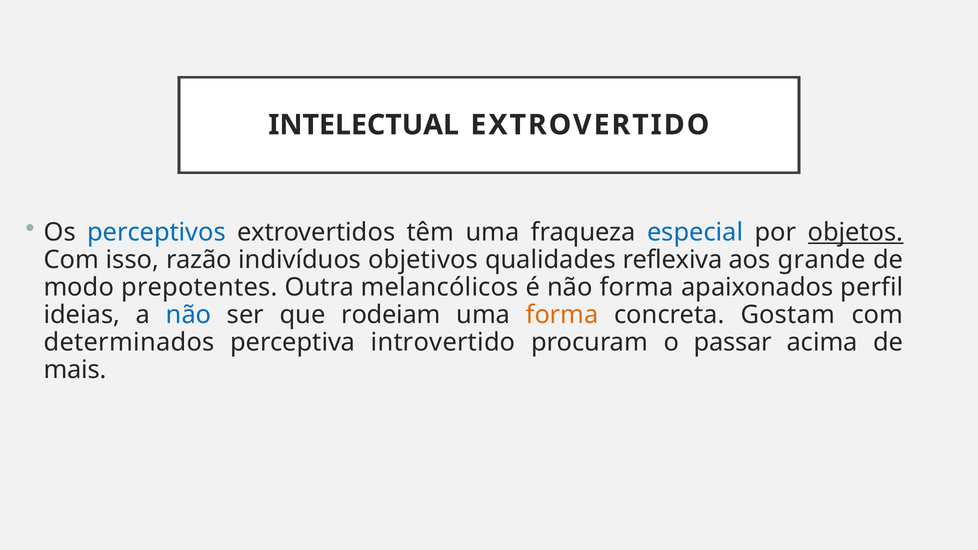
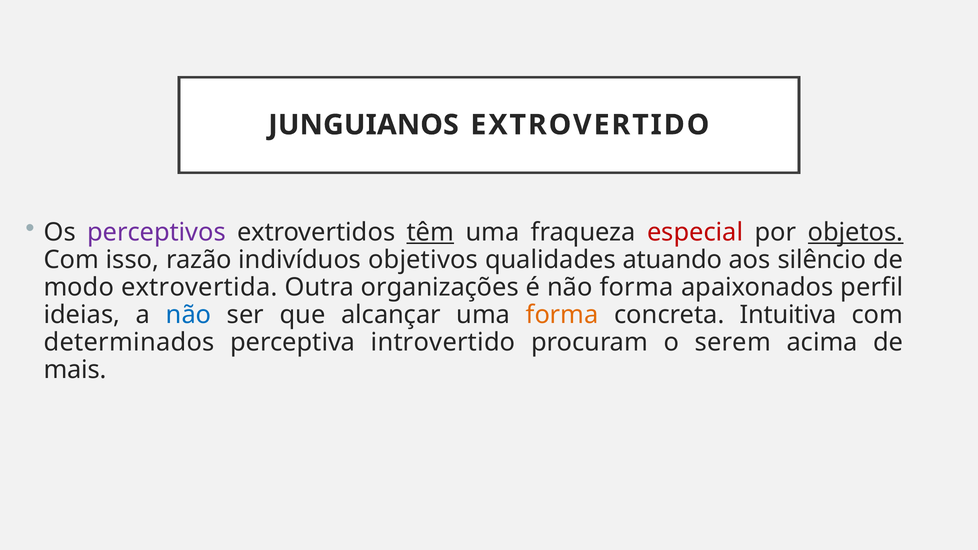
INTELECTUAL: INTELECTUAL -> JUNGUIANOS
perceptivos colour: blue -> purple
têm underline: none -> present
especial colour: blue -> red
reflexiva: reflexiva -> atuando
grande: grande -> silêncio
prepotentes: prepotentes -> extrovertida
melancólicos: melancólicos -> organizações
rodeiam: rodeiam -> alcançar
Gostam: Gostam -> Intuitiva
passar: passar -> serem
